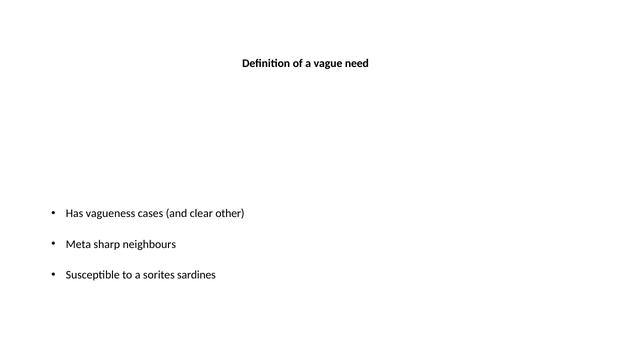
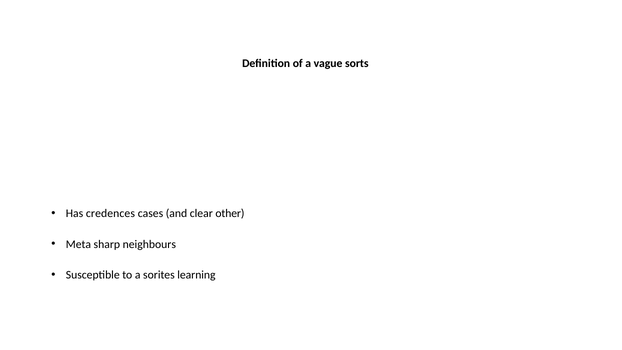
need: need -> sorts
vagueness: vagueness -> credences
sardines: sardines -> learning
